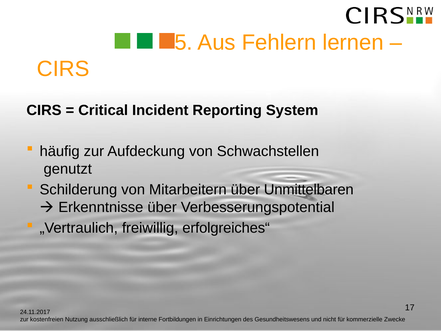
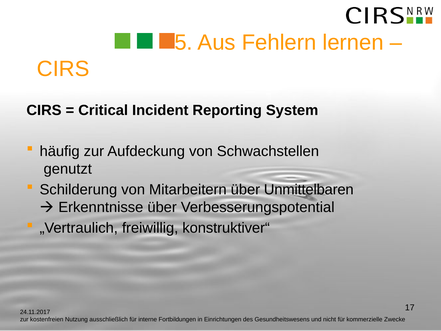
erfolgreiches“: erfolgreiches“ -> konstruktiver“
